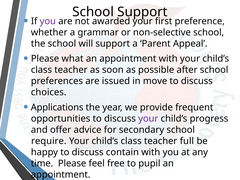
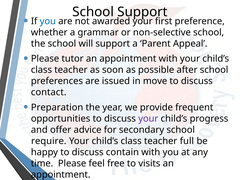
you at (48, 21) colour: purple -> blue
what: what -> tutor
choices: choices -> contact
Applications: Applications -> Preparation
pupil: pupil -> visits
